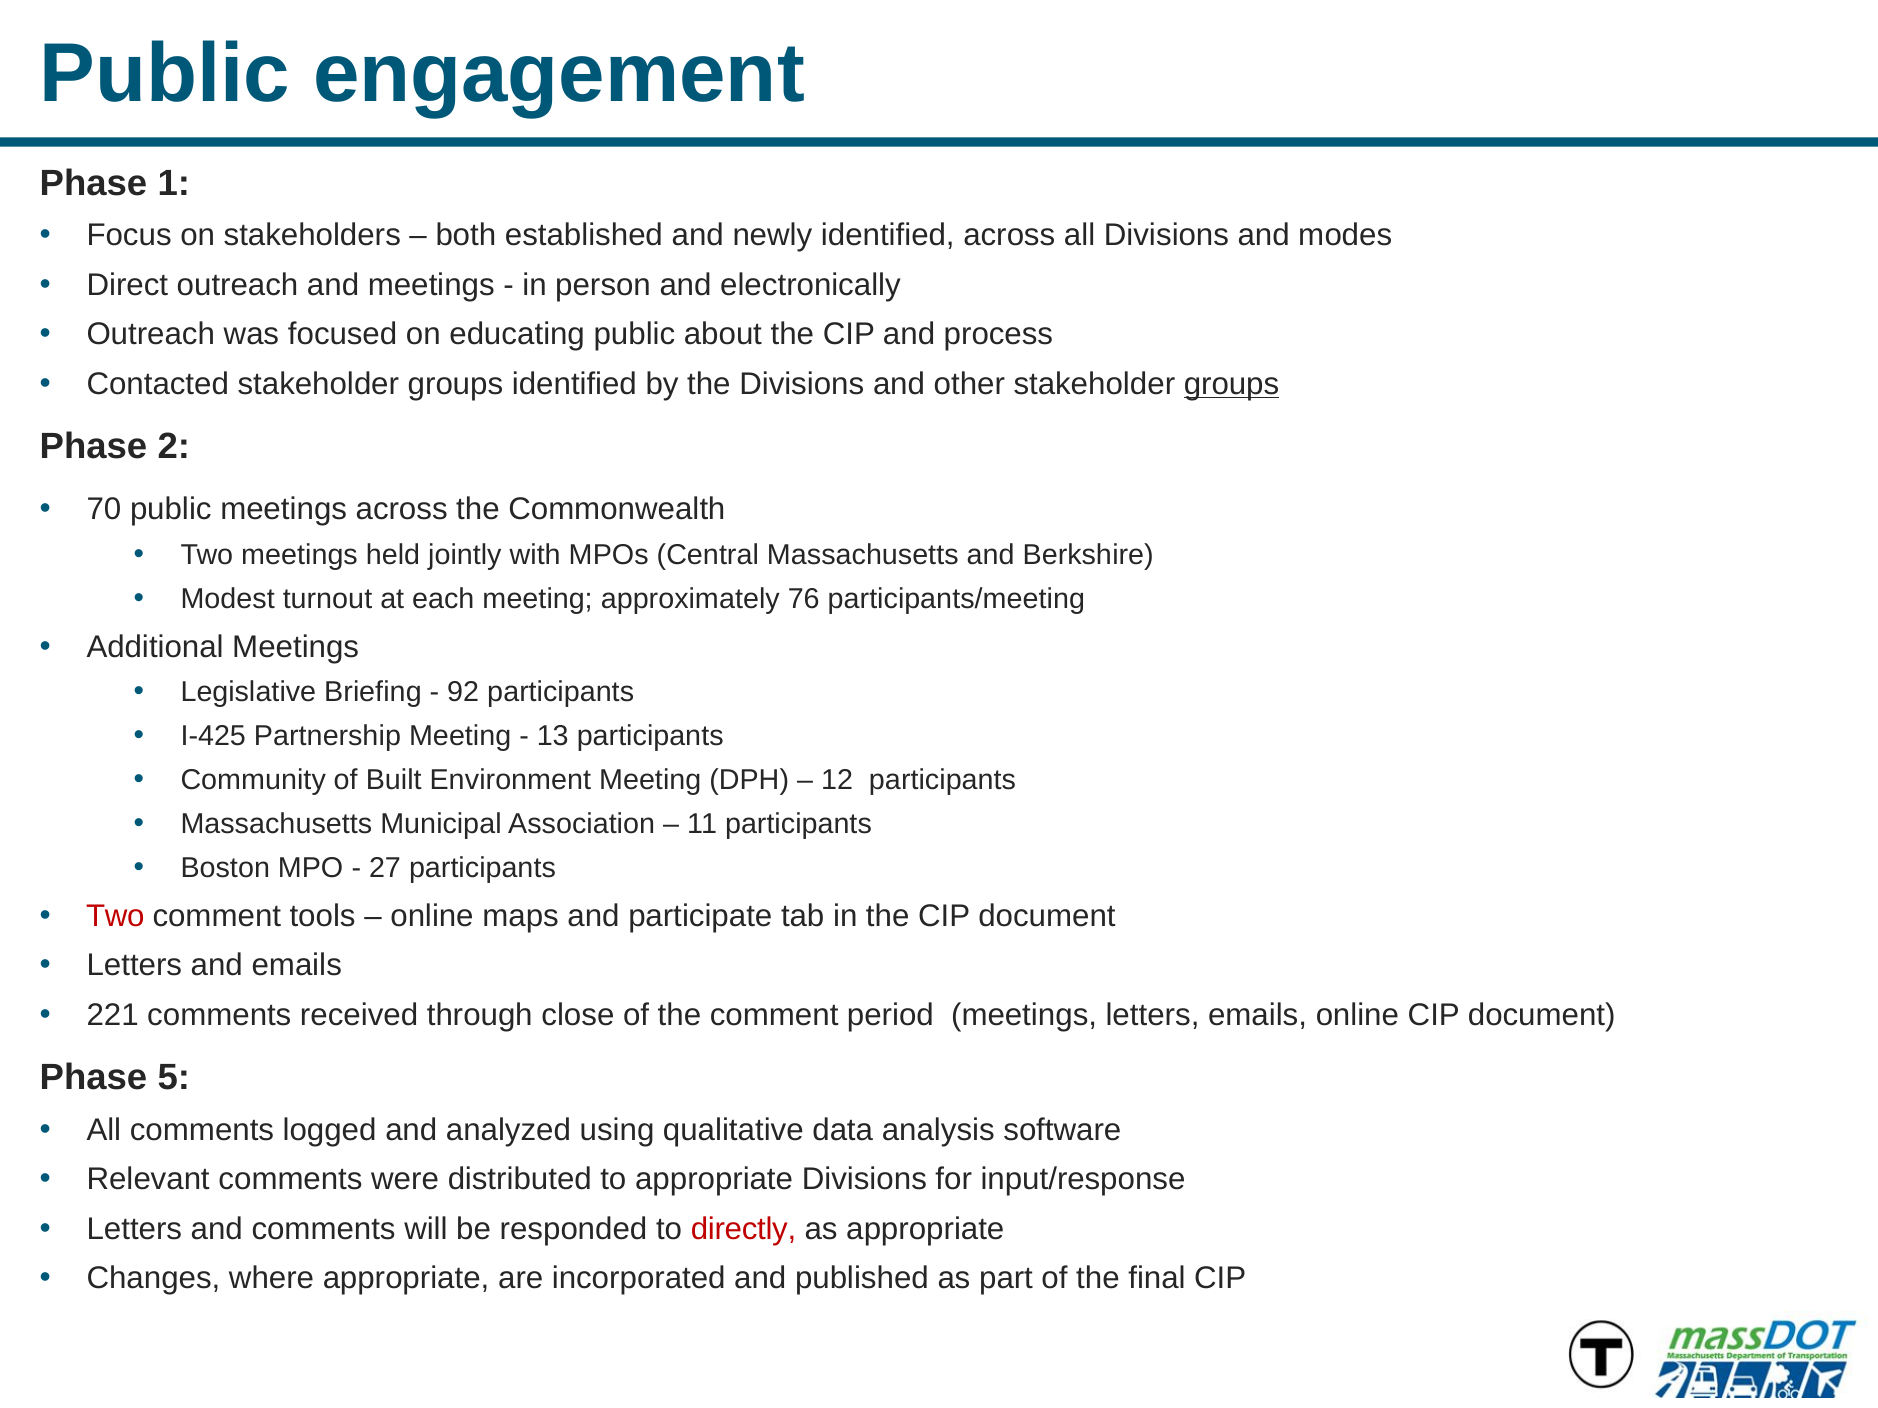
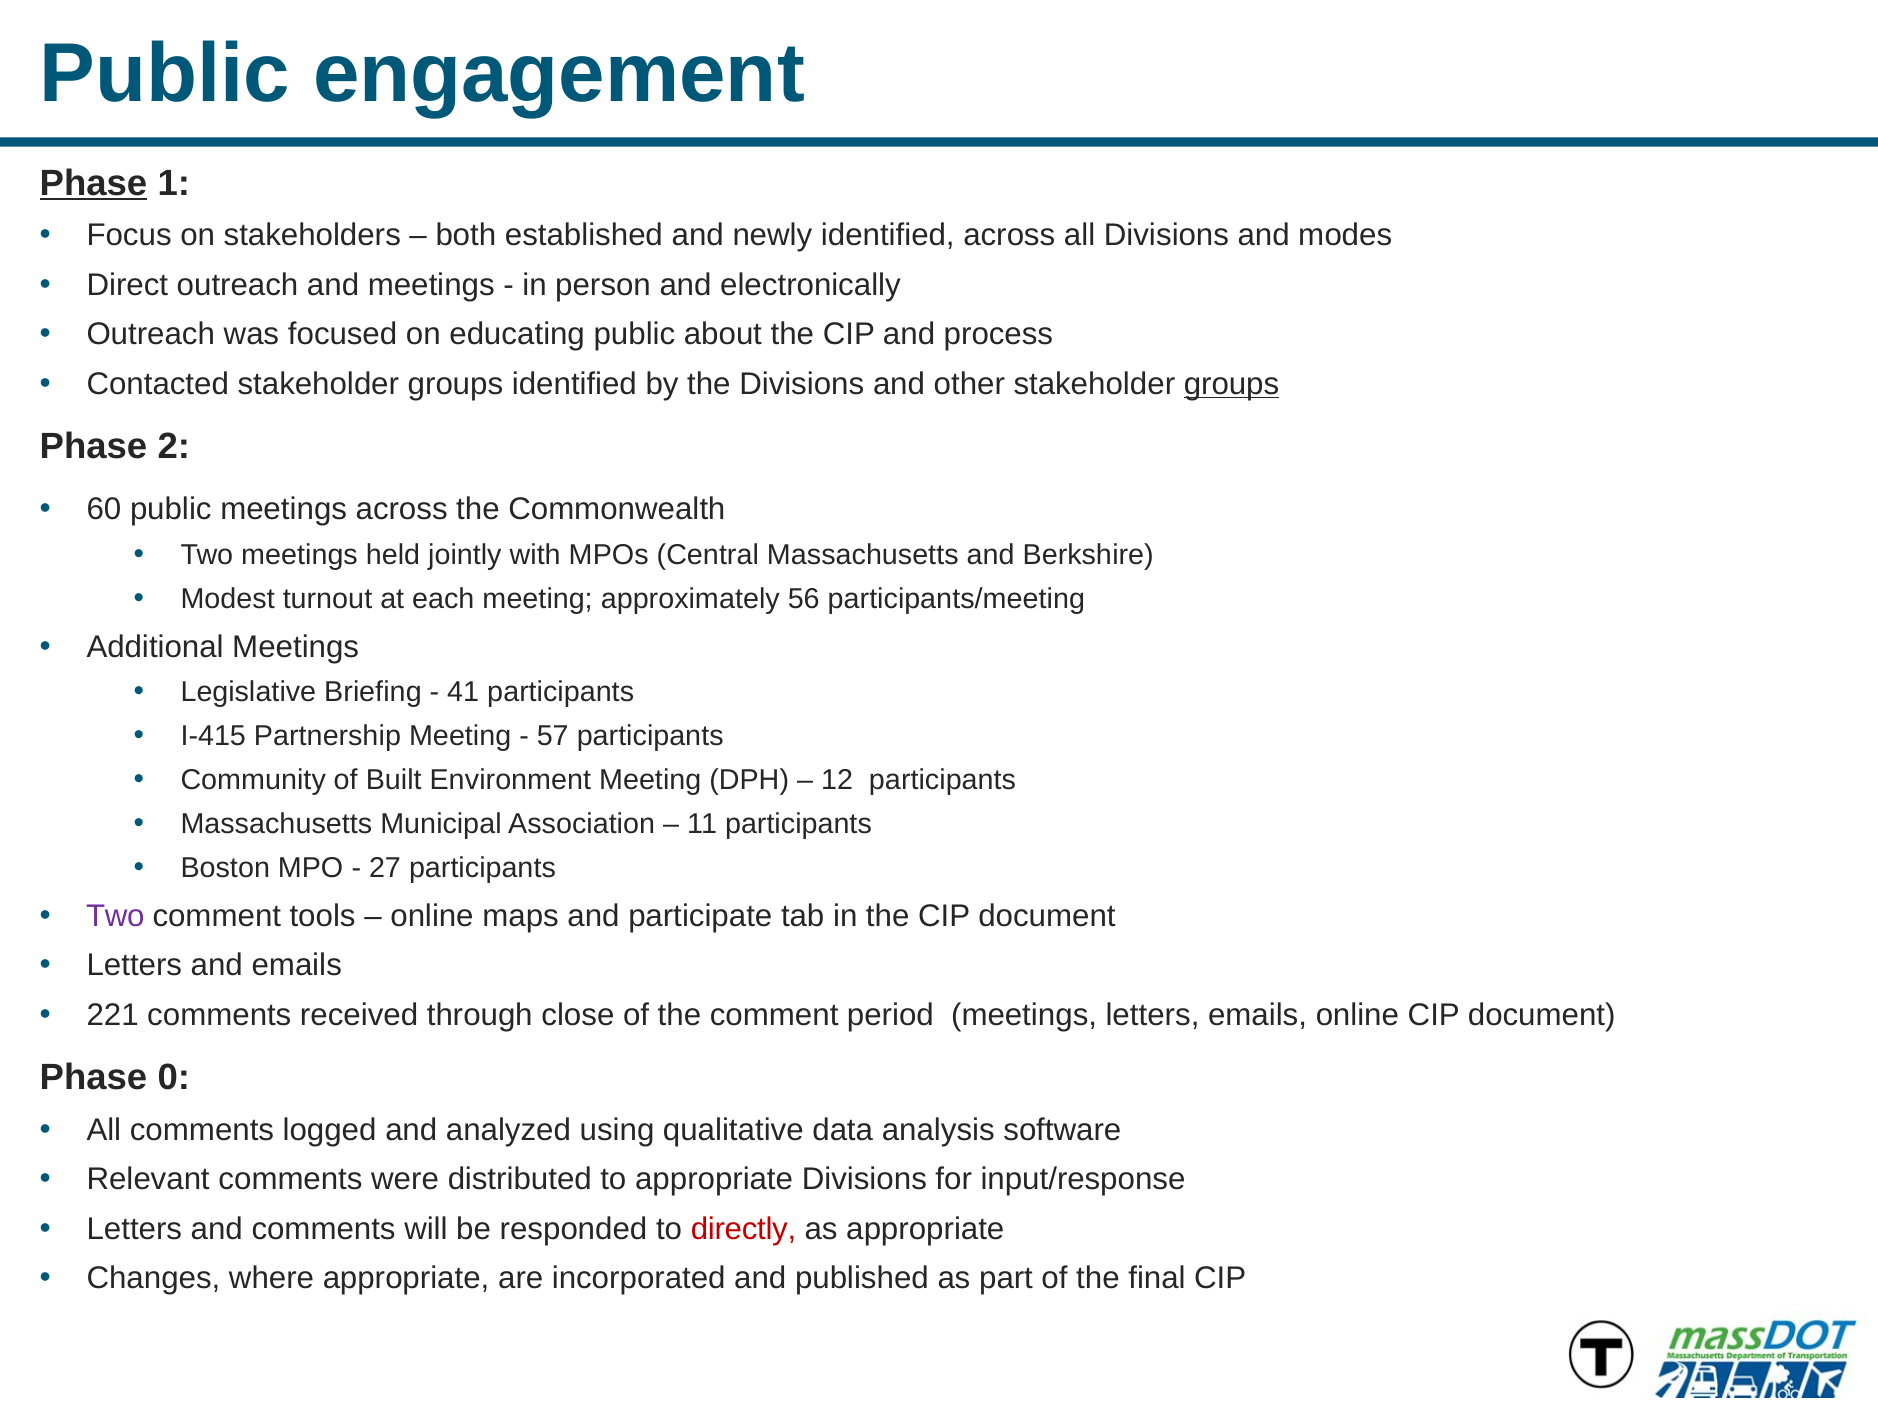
Phase at (93, 183) underline: none -> present
70: 70 -> 60
76: 76 -> 56
92: 92 -> 41
I-425: I-425 -> I-415
13: 13 -> 57
Two at (115, 916) colour: red -> purple
5: 5 -> 0
